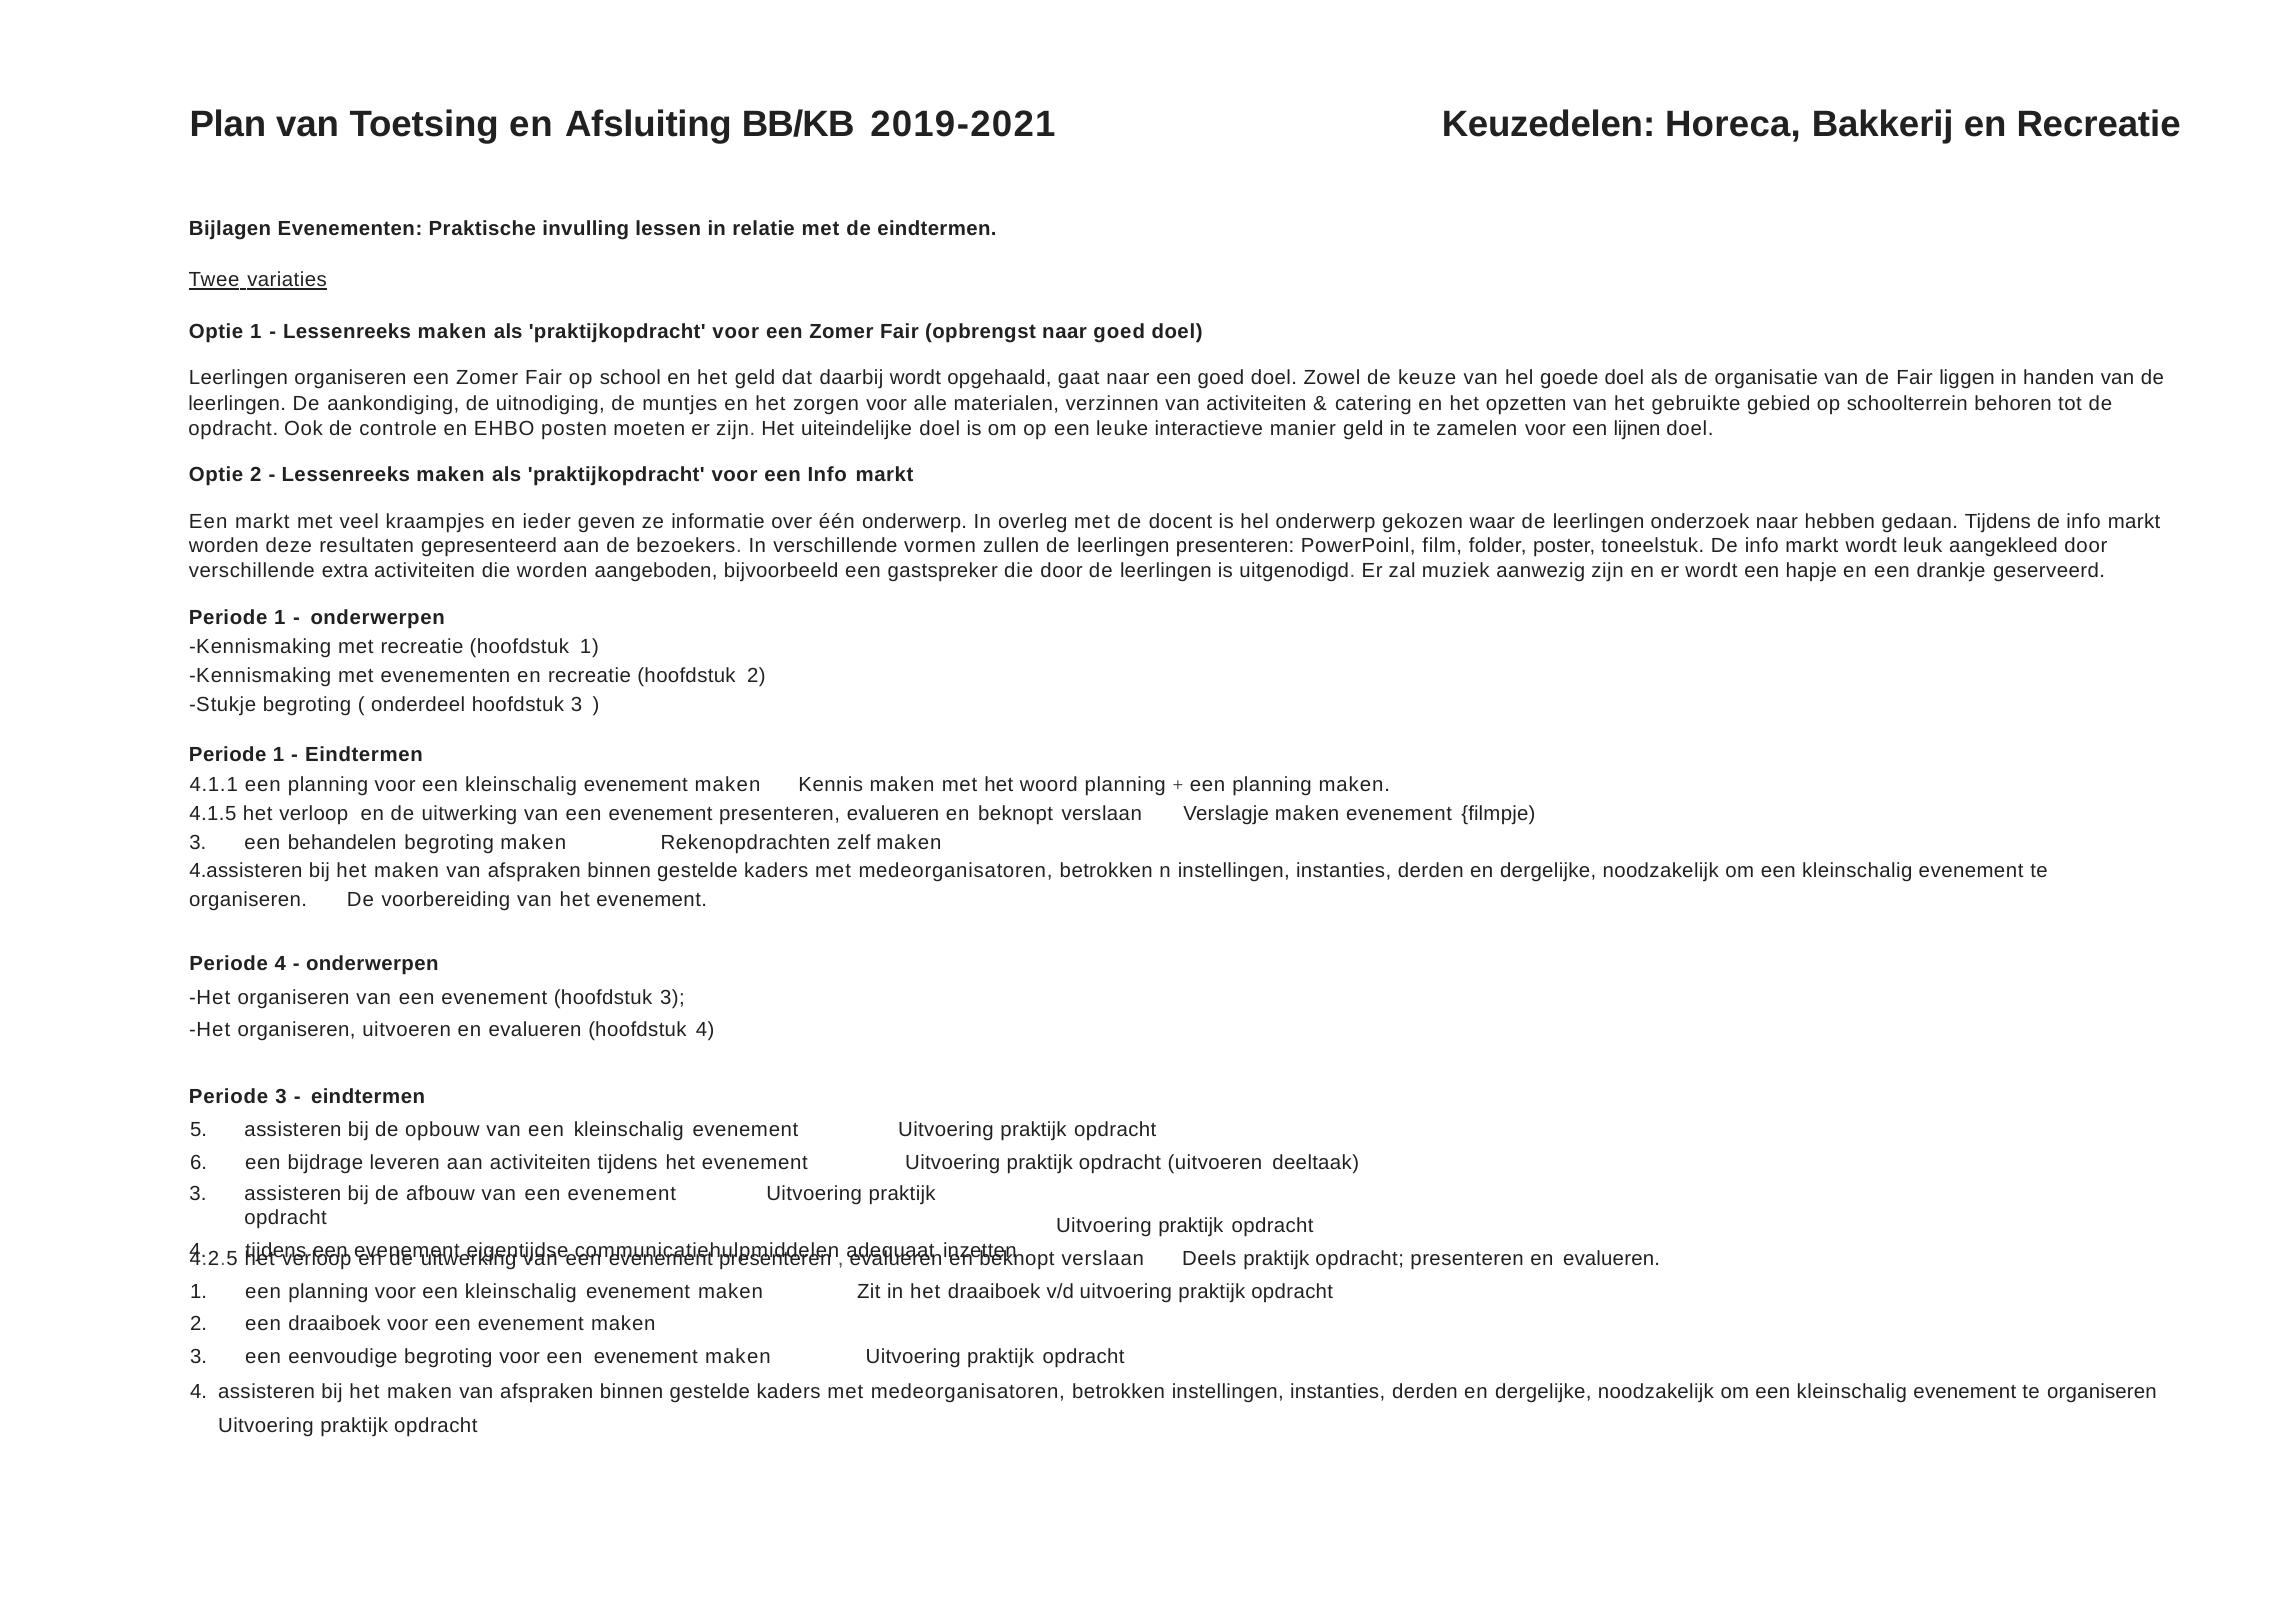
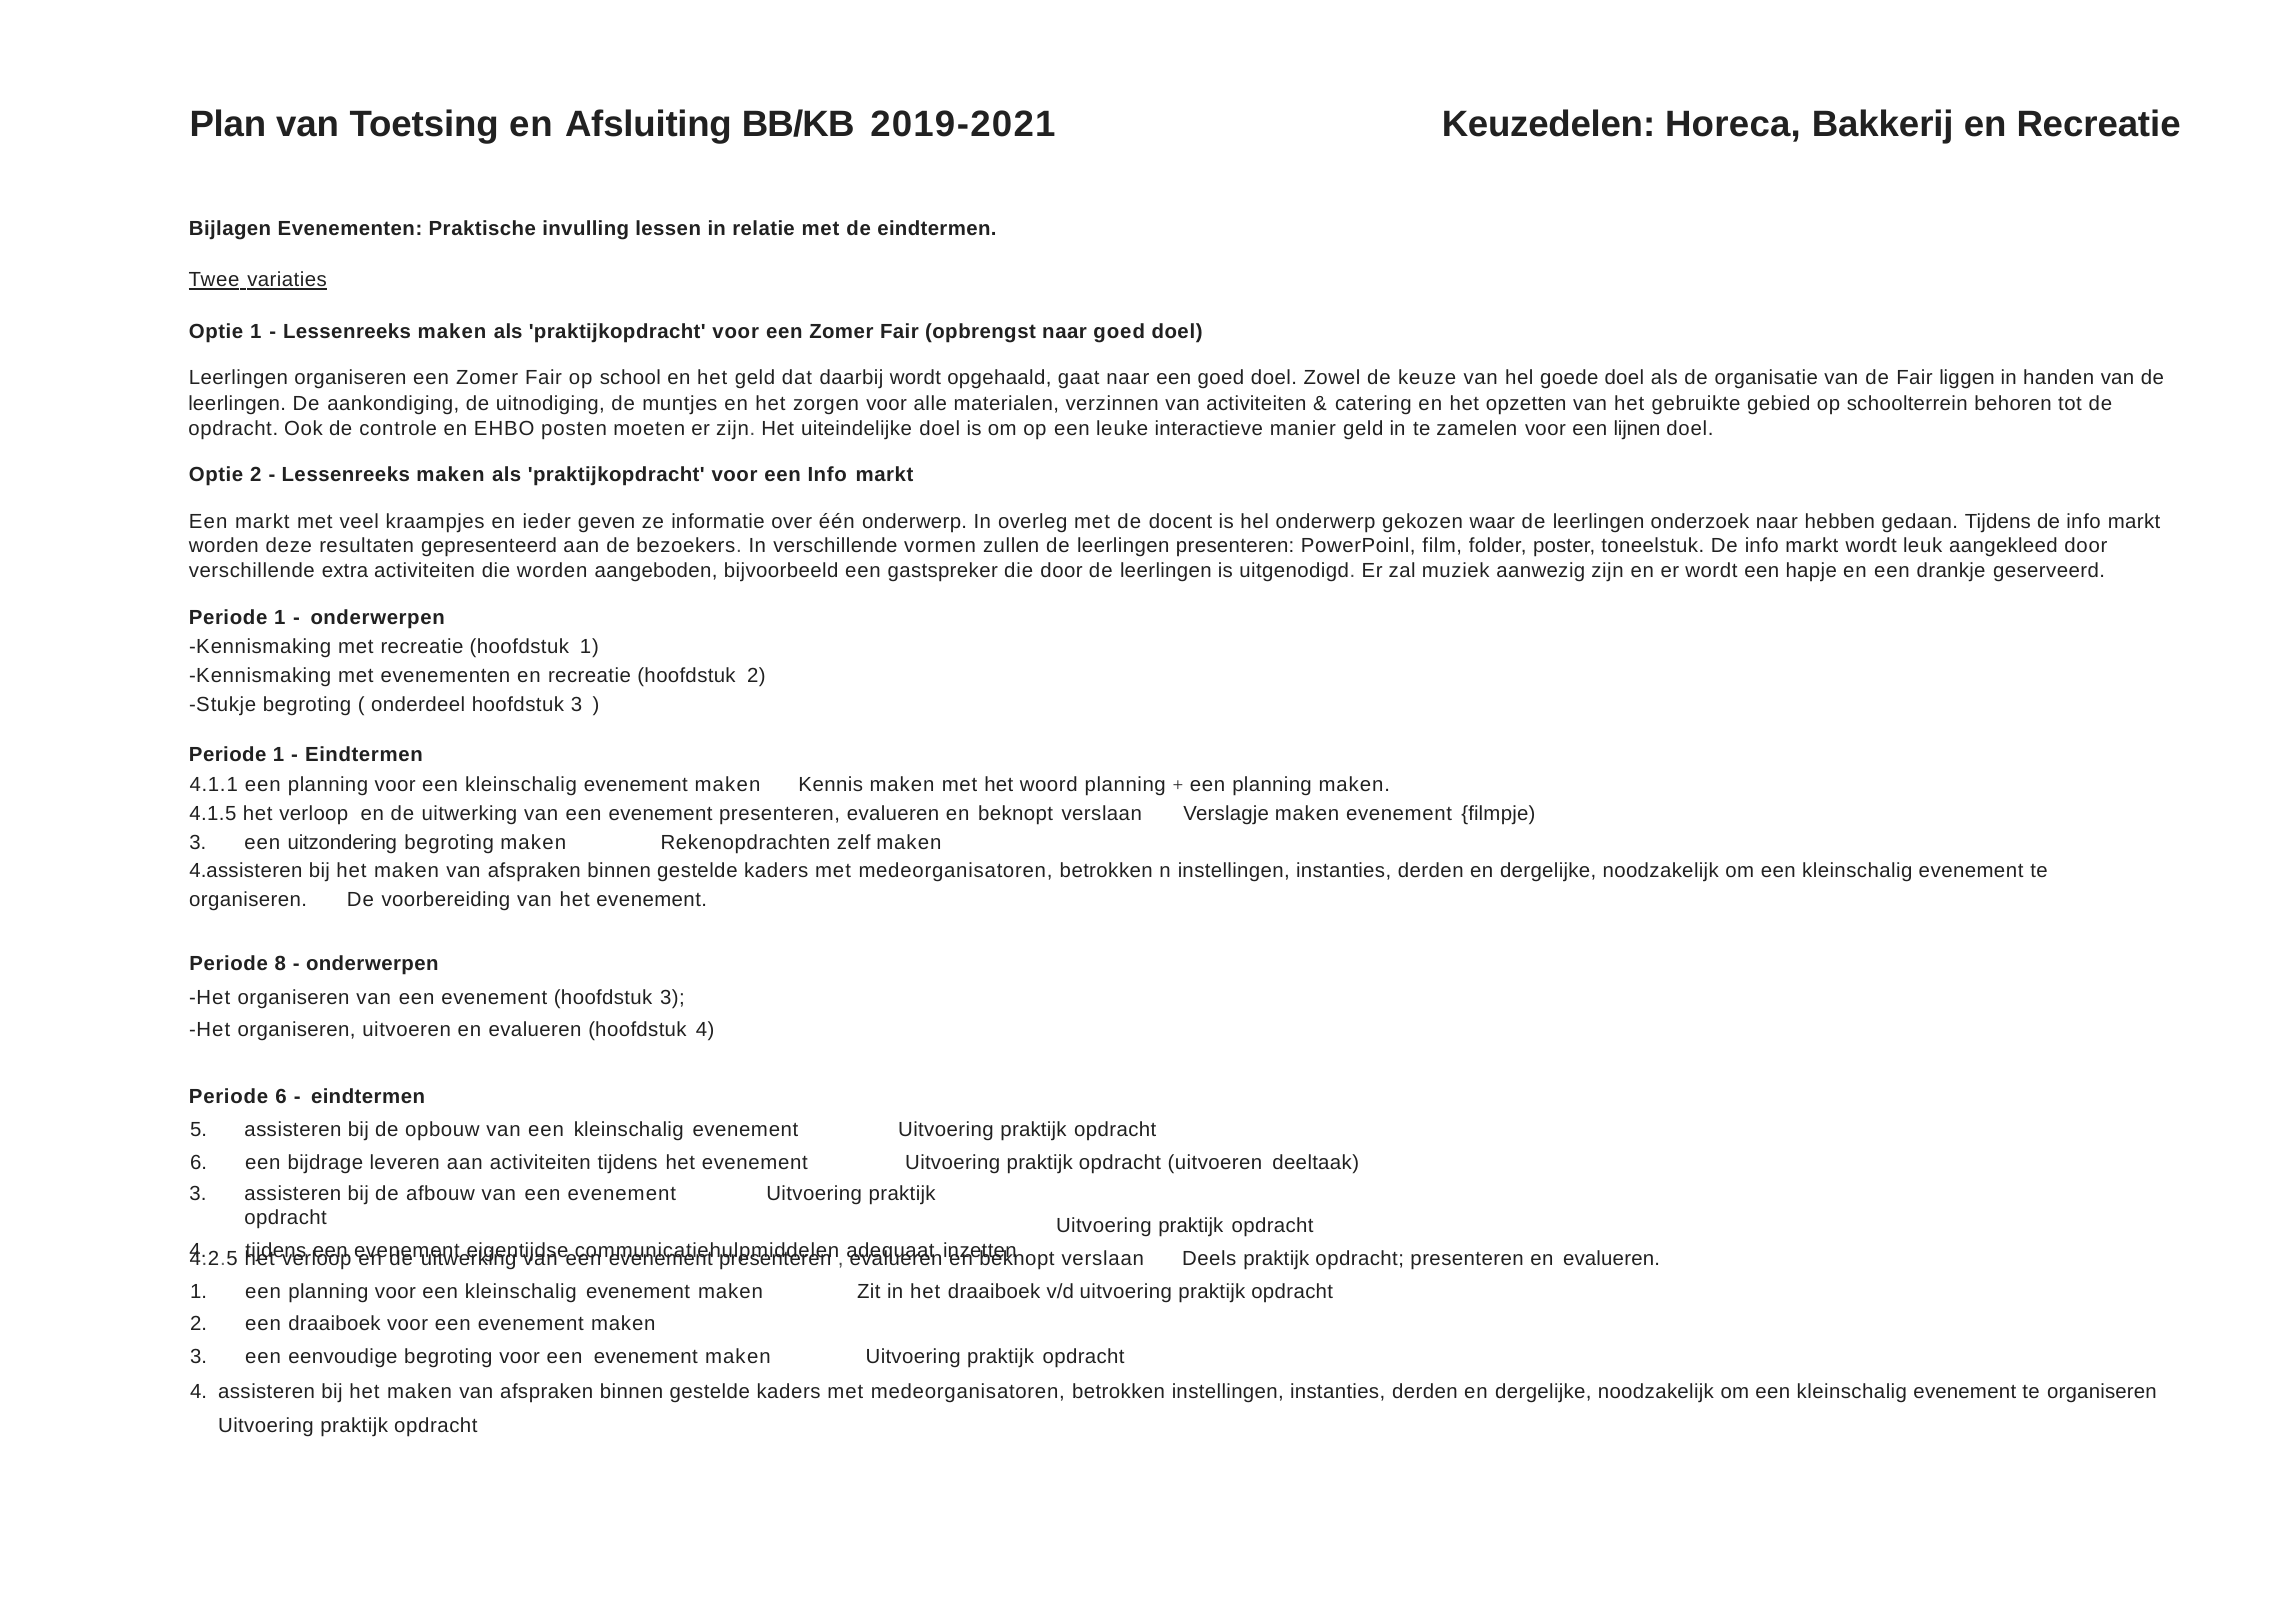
behandelen: behandelen -> uitzondering
Periode 4: 4 -> 8
Periode 3: 3 -> 6
